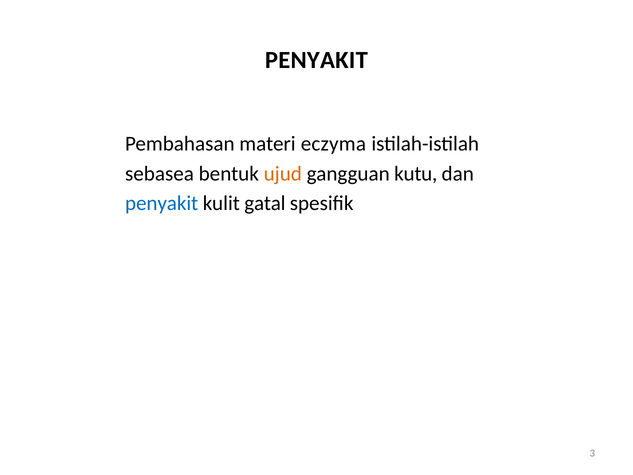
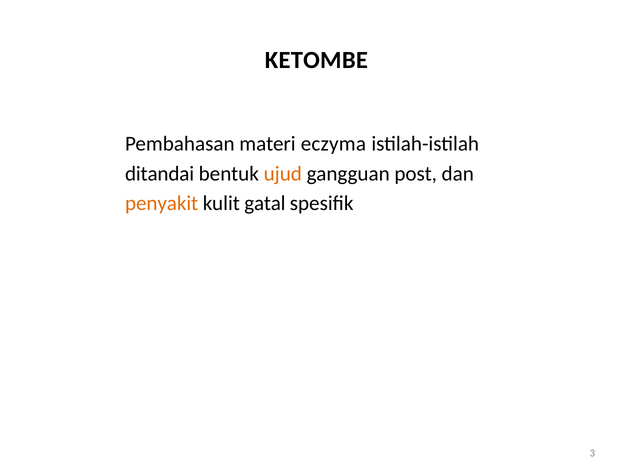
PENYAKIT at (316, 60): PENYAKIT -> KETOMBE
sebasea: sebasea -> ditandai
kutu: kutu -> post
penyakit at (162, 203) colour: blue -> orange
